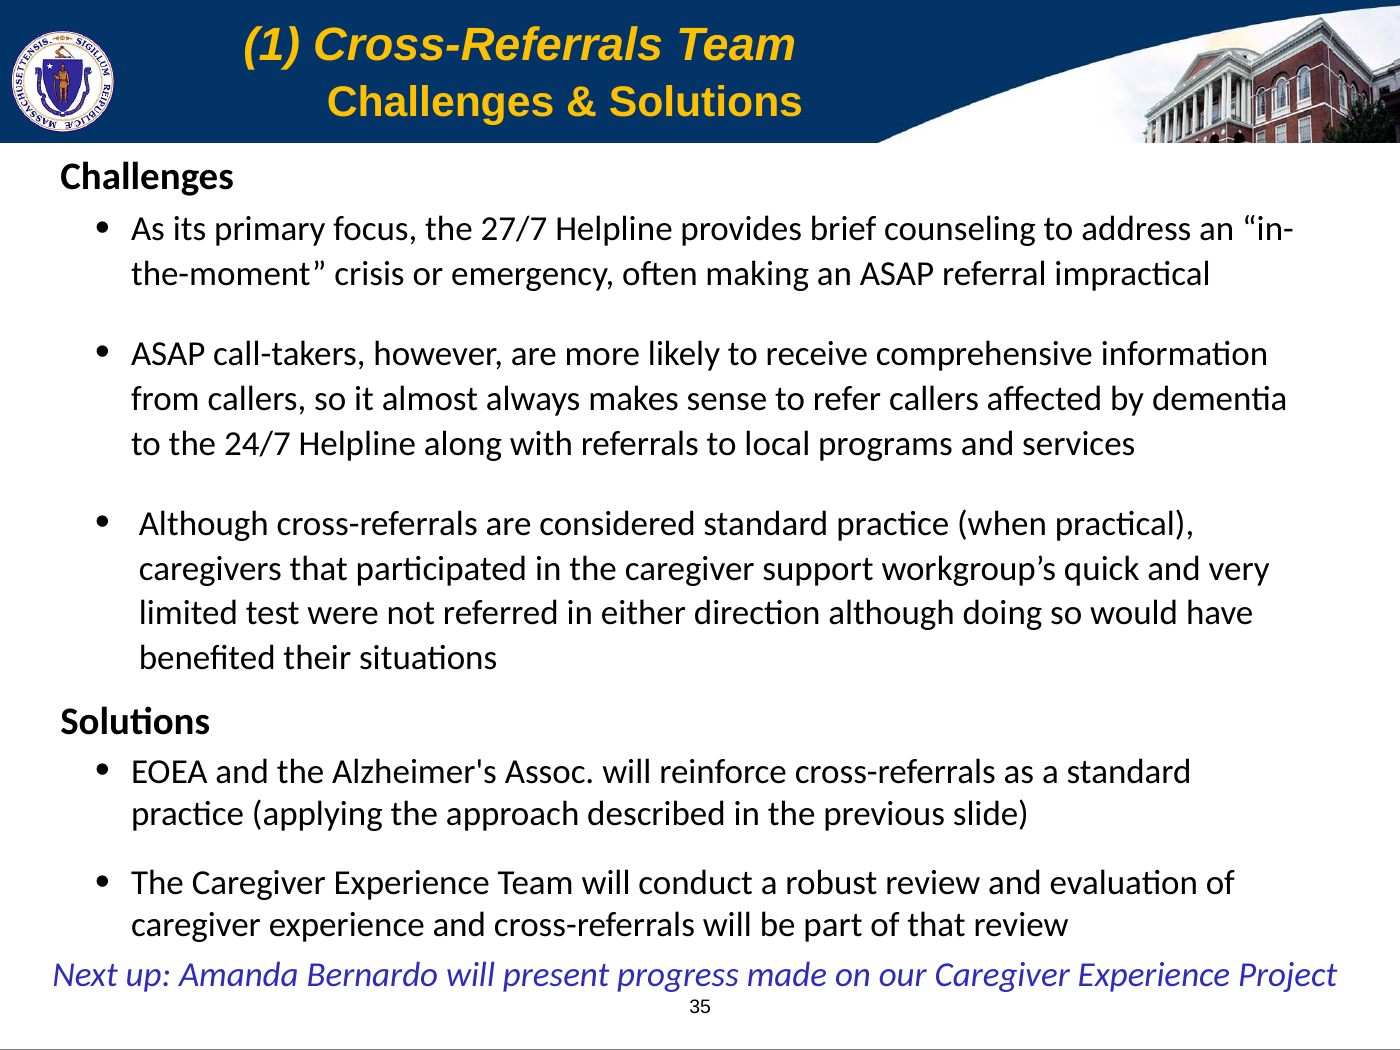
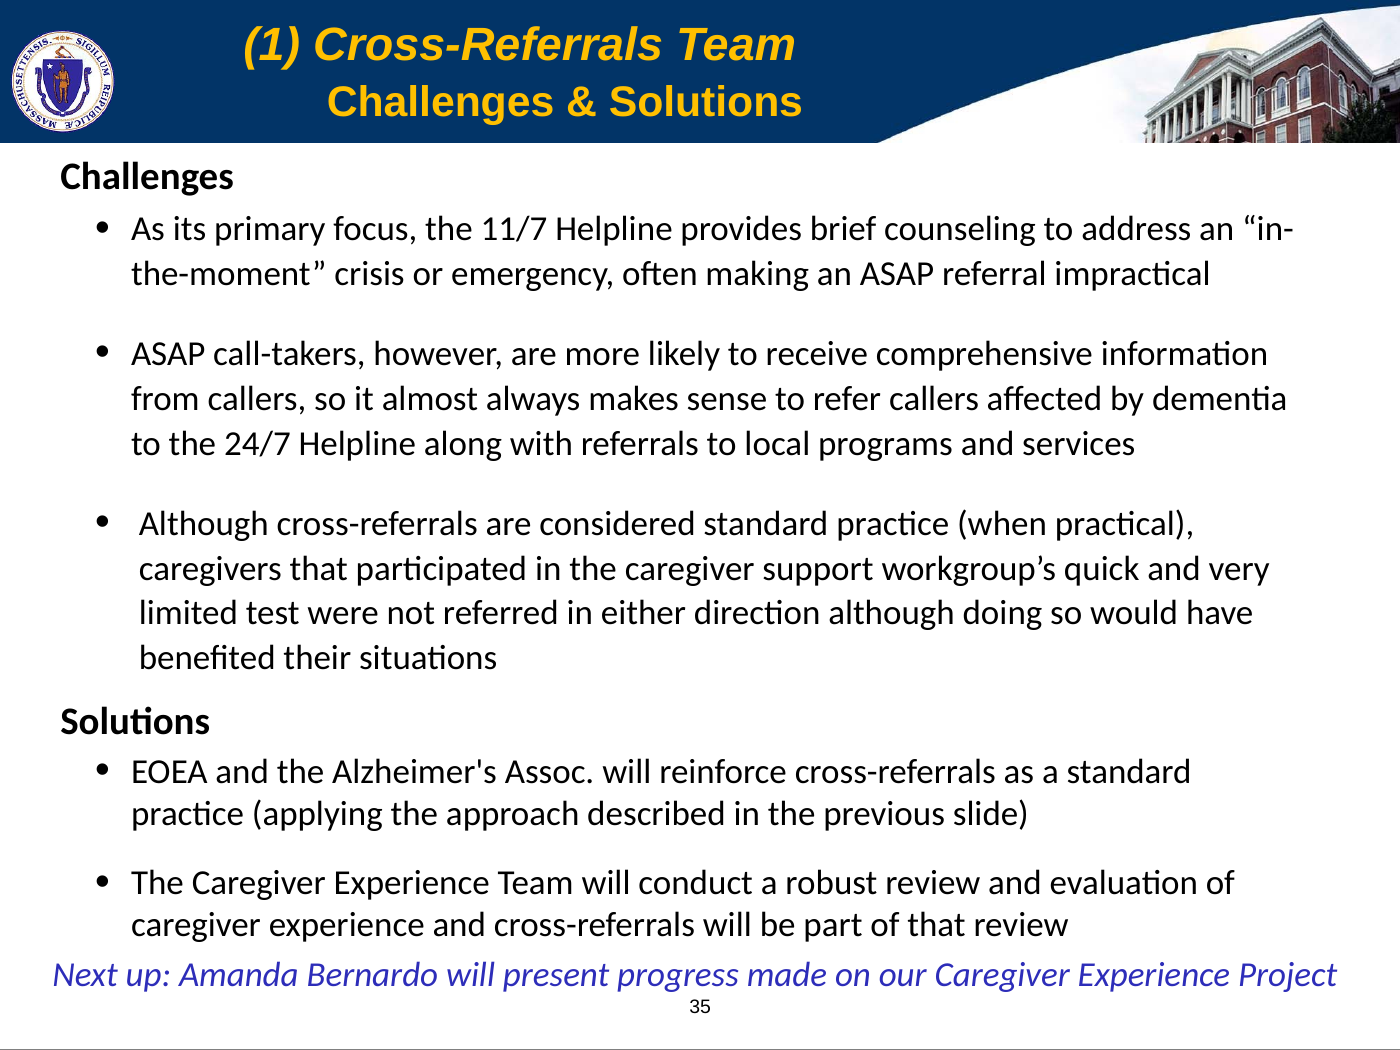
27/7: 27/7 -> 11/7
